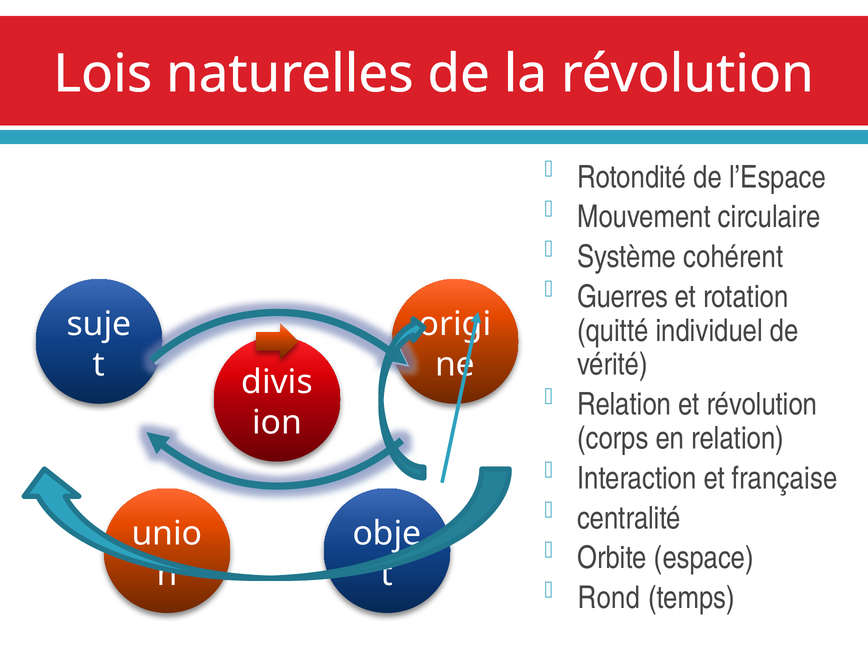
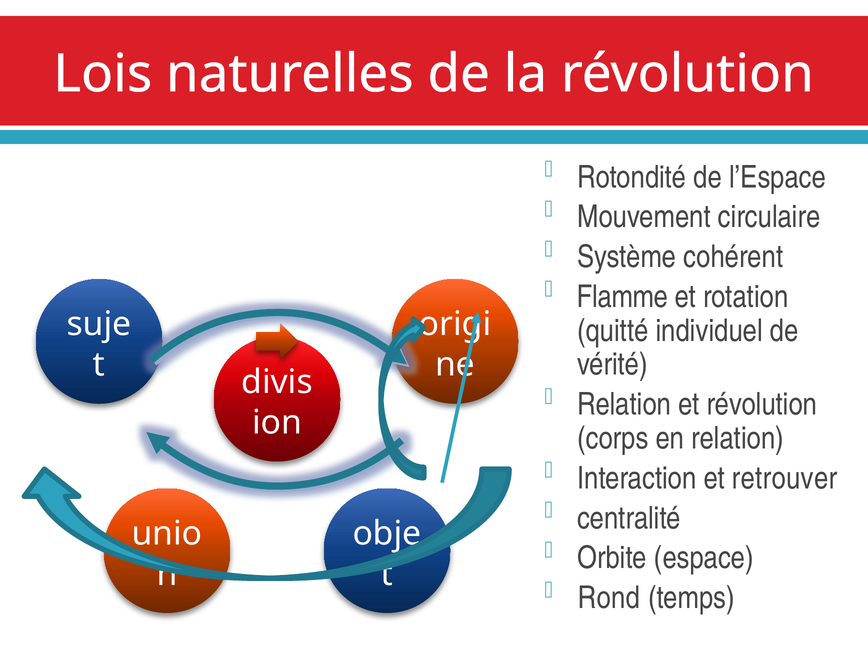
Guerres: Guerres -> Flamme
française: française -> retrouver
